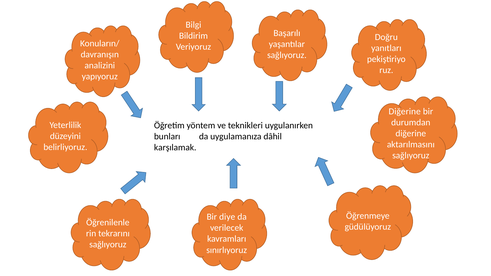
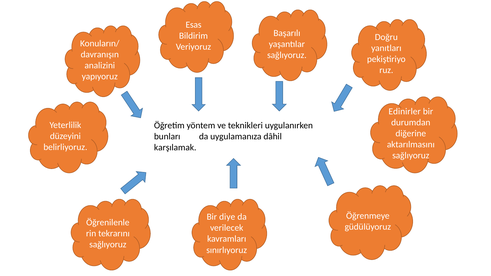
Bilgi: Bilgi -> Esas
Diğerine at (405, 111): Diğerine -> Edinirler
